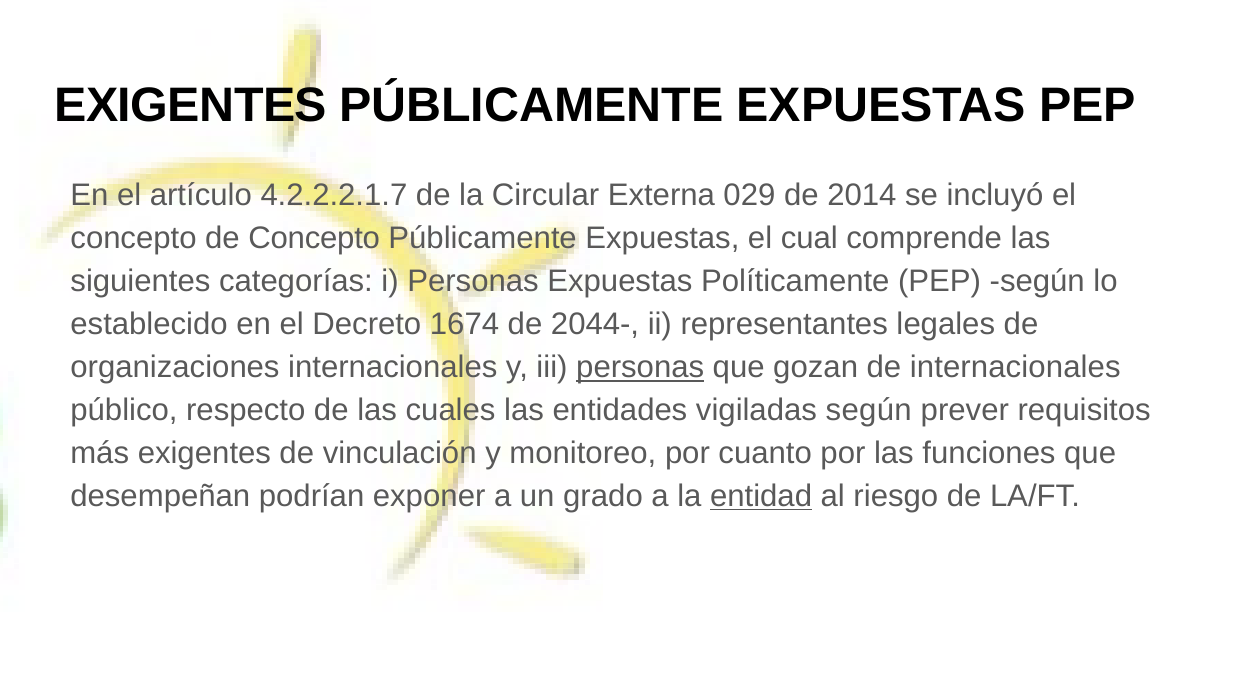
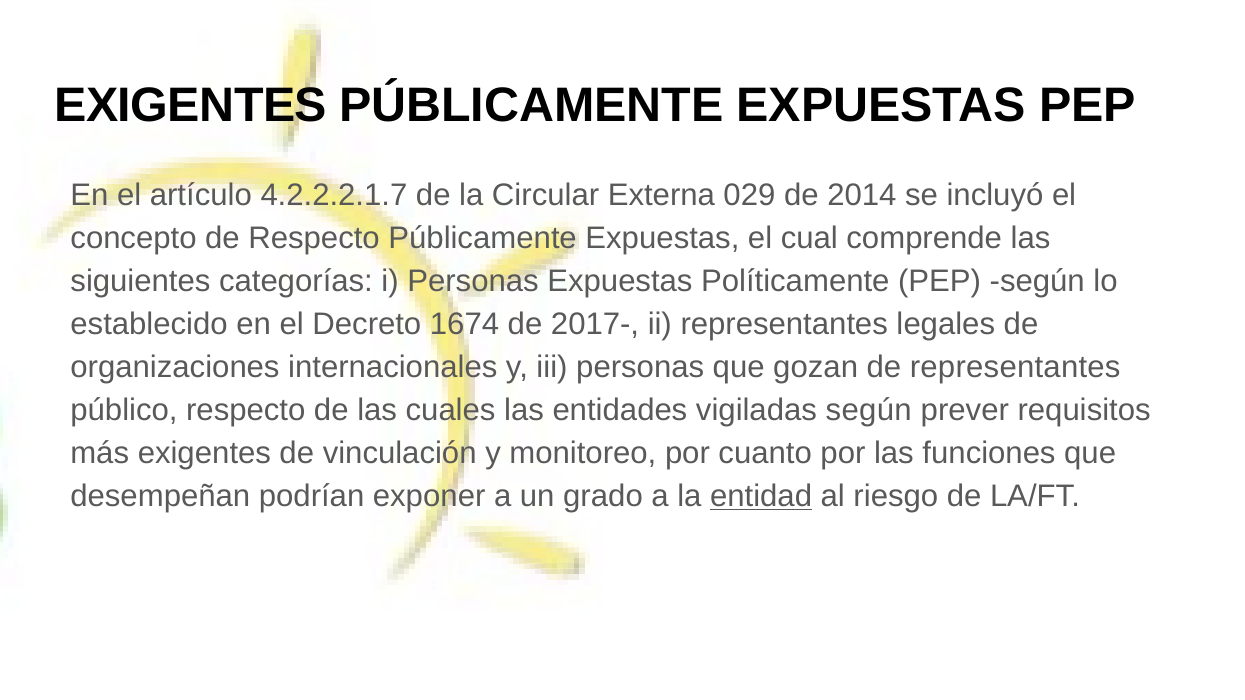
de Concepto: Concepto -> Respecto
2044-: 2044- -> 2017-
personas at (640, 368) underline: present -> none
de internacionales: internacionales -> representantes
